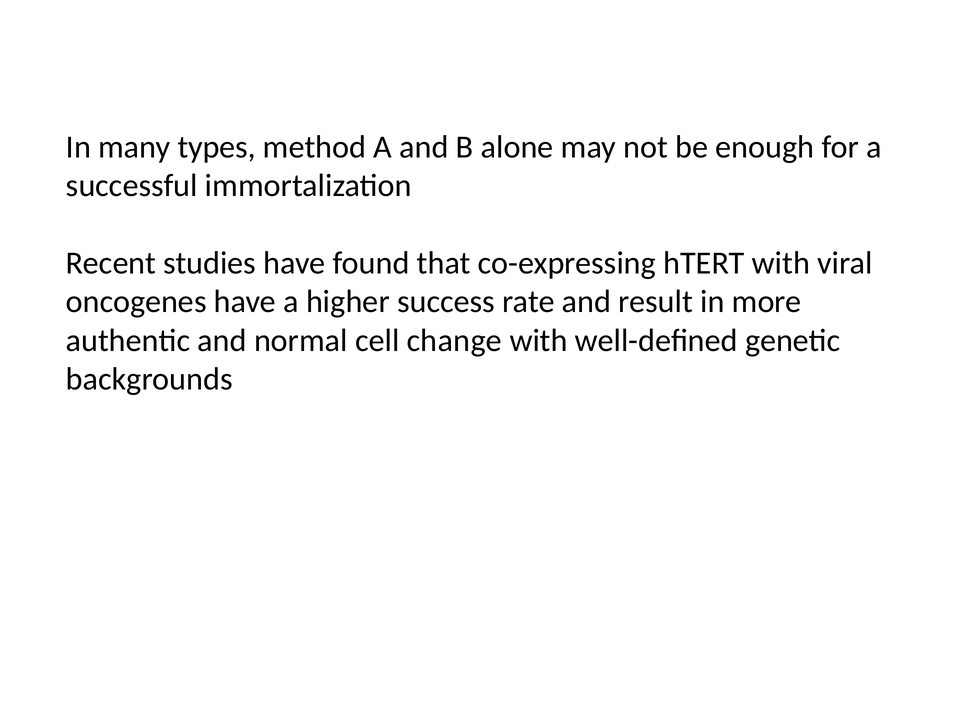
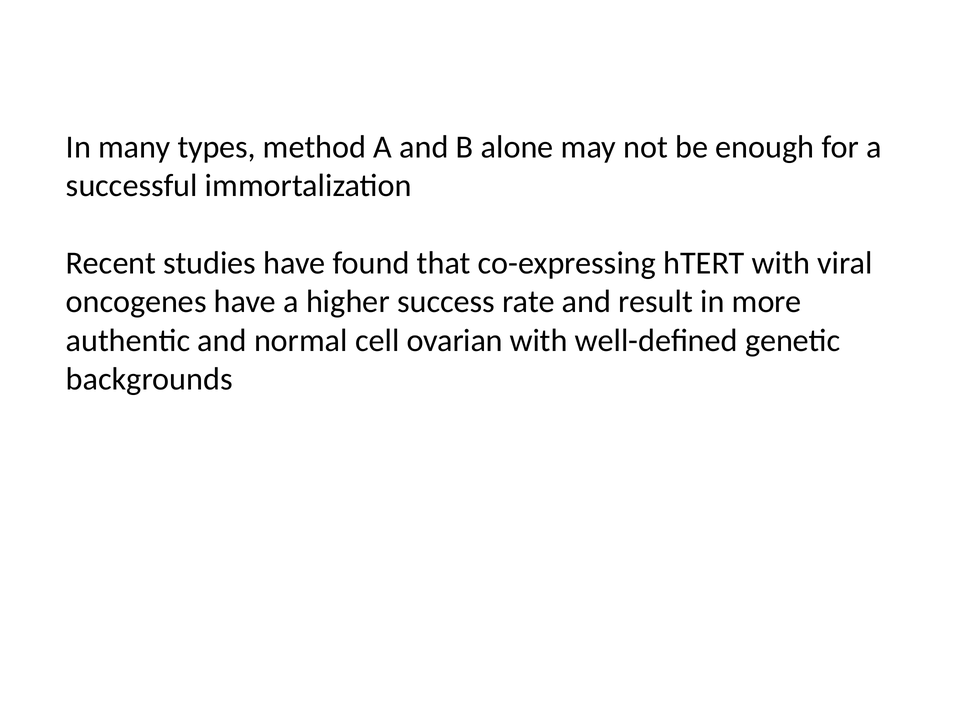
change: change -> ovarian
